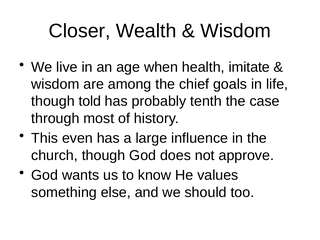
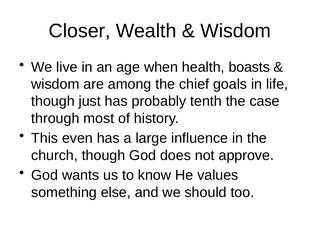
imitate: imitate -> boasts
told: told -> just
